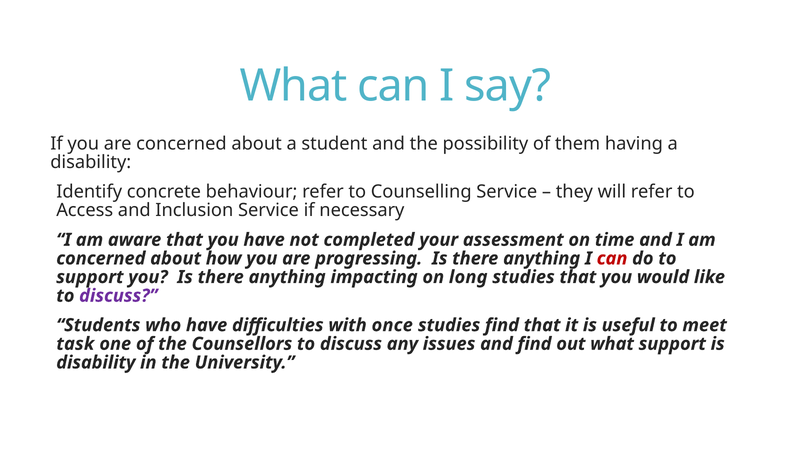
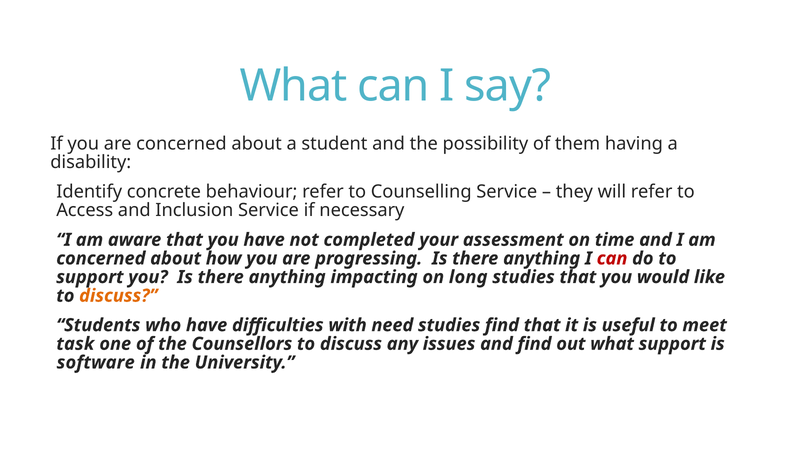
discuss at (118, 296) colour: purple -> orange
once: once -> need
disability at (96, 362): disability -> software
